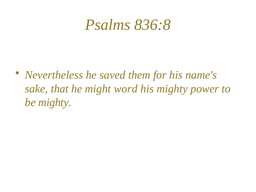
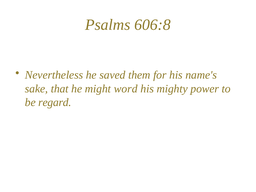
836:8: 836:8 -> 606:8
be mighty: mighty -> regard
